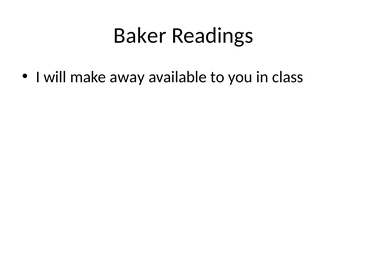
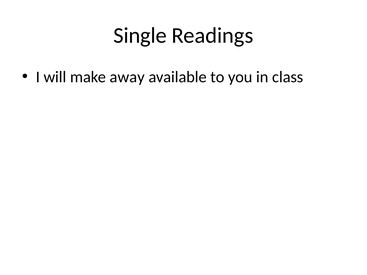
Baker: Baker -> Single
